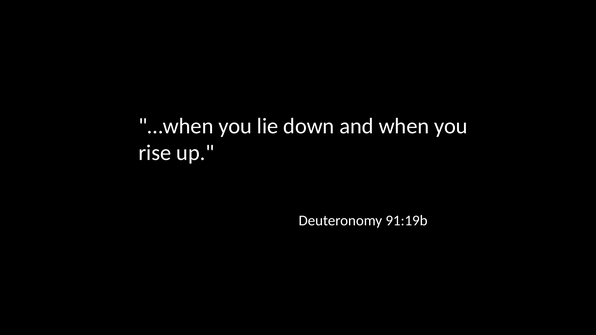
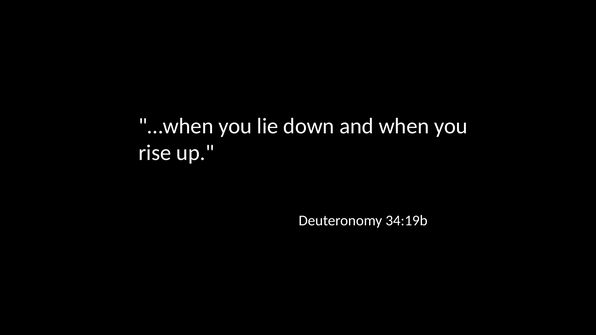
91:19b: 91:19b -> 34:19b
